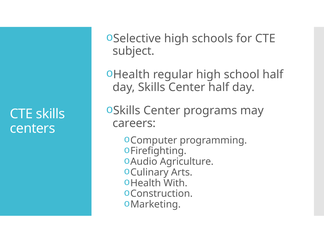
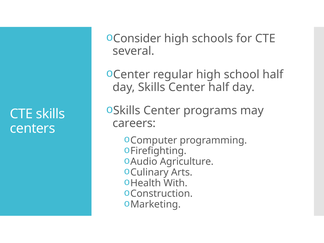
Selective: Selective -> Consider
subject: subject -> several
Health at (131, 75): Health -> Center
